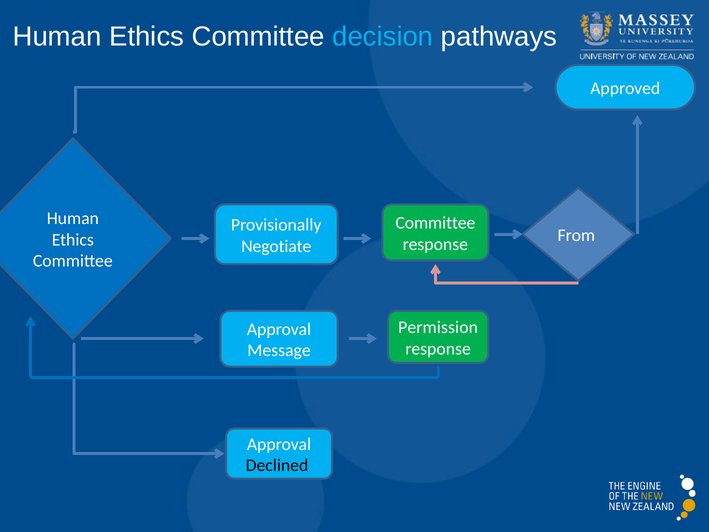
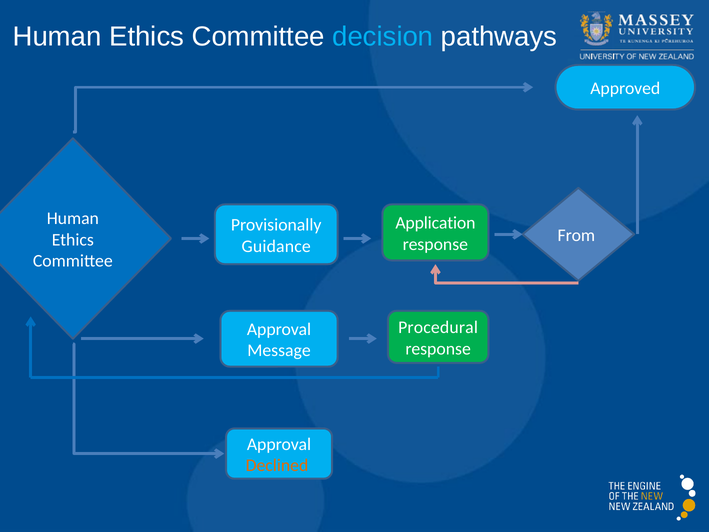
Committee at (435, 223): Committee -> Application
Negotiate: Negotiate -> Guidance
Permission: Permission -> Procedural
Declined colour: black -> orange
